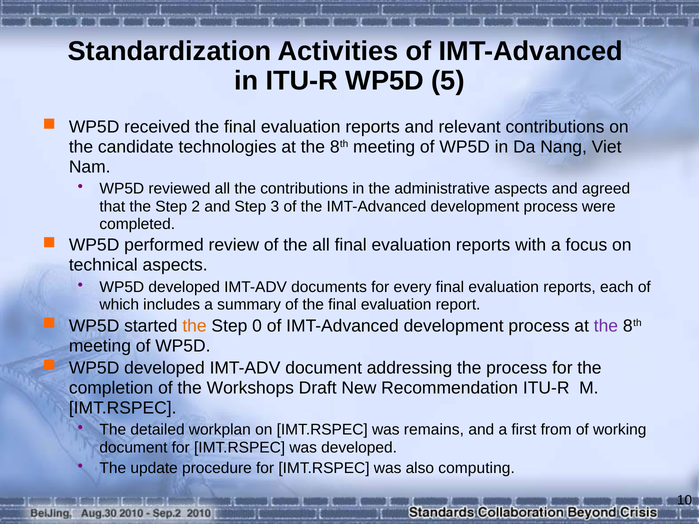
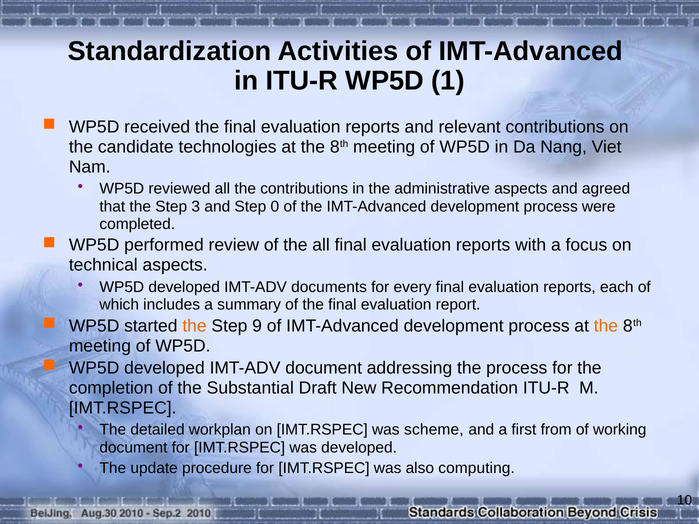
5: 5 -> 1
2: 2 -> 3
3: 3 -> 0
0: 0 -> 9
the at (606, 326) colour: purple -> orange
Workshops: Workshops -> Substantial
remains: remains -> scheme
